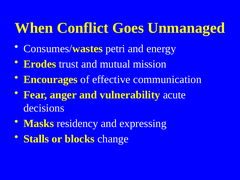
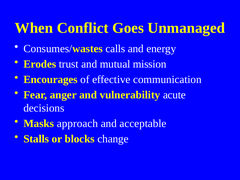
petri: petri -> calls
residency: residency -> approach
expressing: expressing -> acceptable
